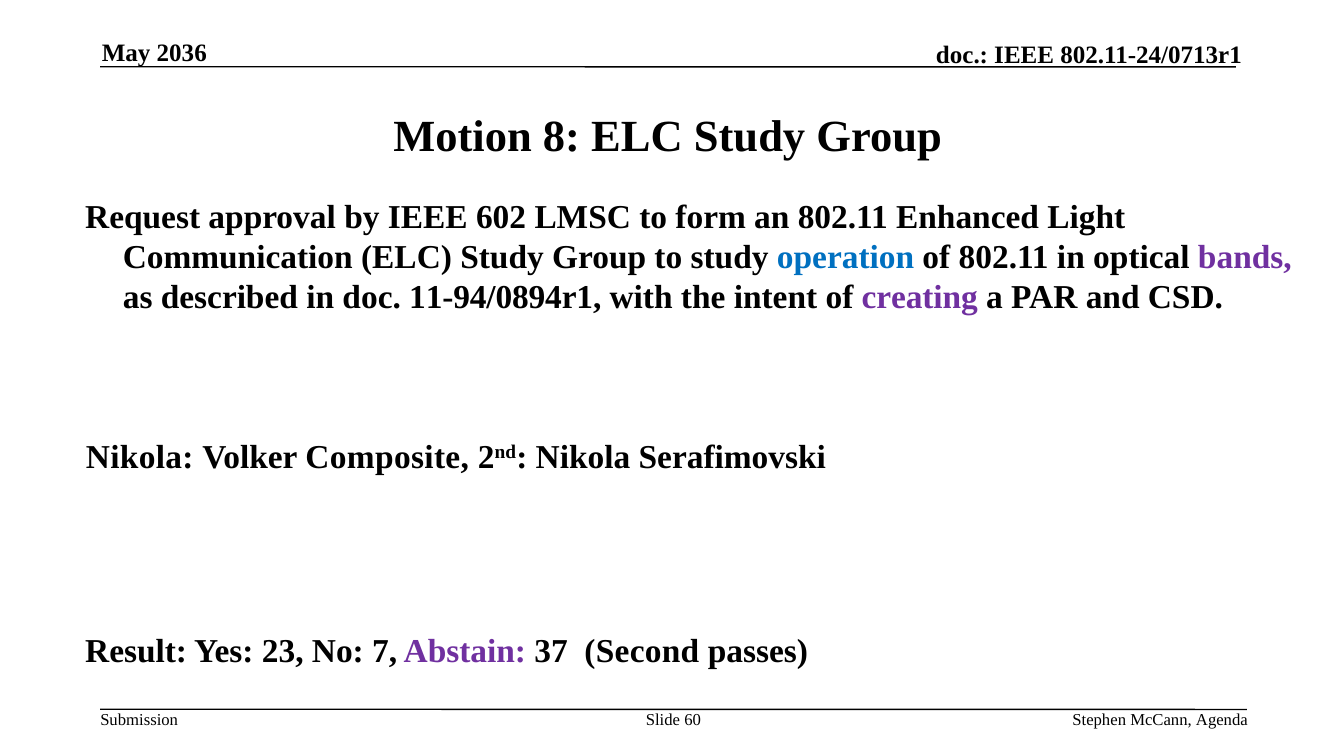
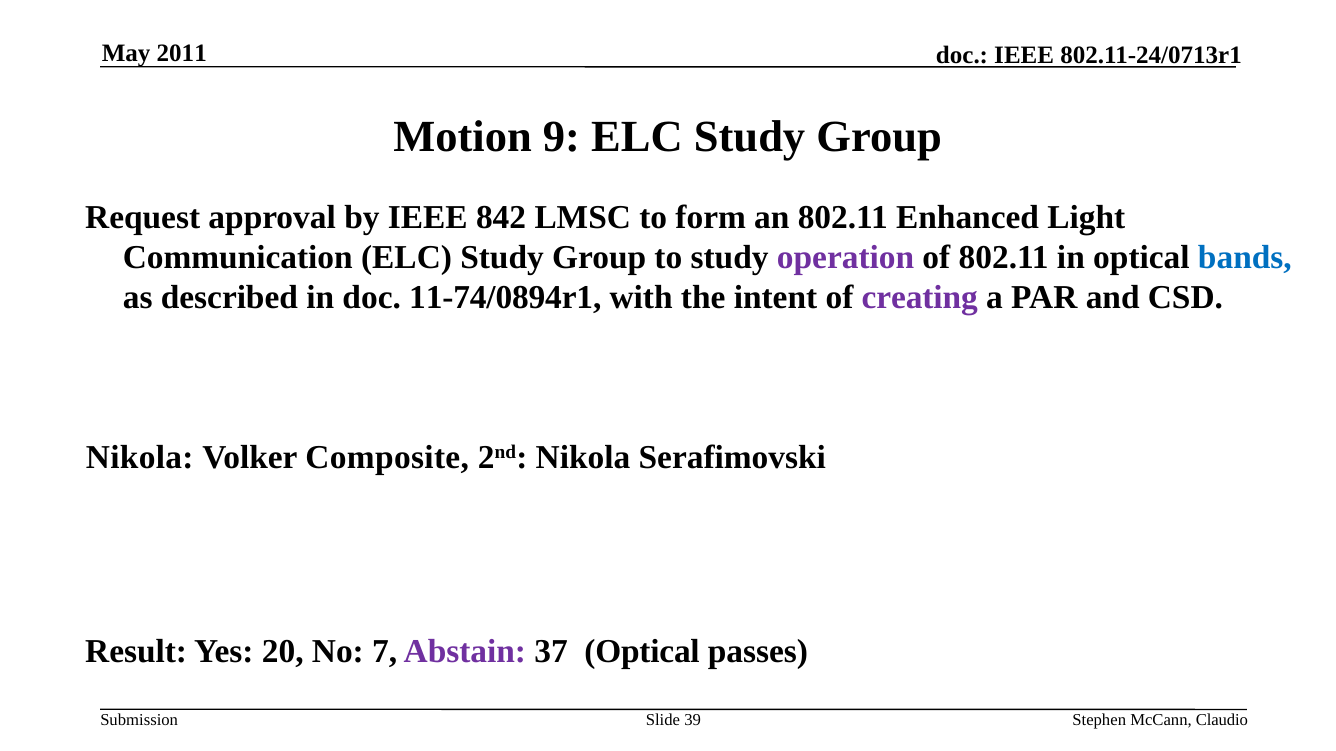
2036: 2036 -> 2011
8: 8 -> 9
602: 602 -> 842
operation colour: blue -> purple
bands colour: purple -> blue
11-94/0894r1: 11-94/0894r1 -> 11-74/0894r1
23: 23 -> 20
37 Second: Second -> Optical
60: 60 -> 39
Agenda: Agenda -> Claudio
